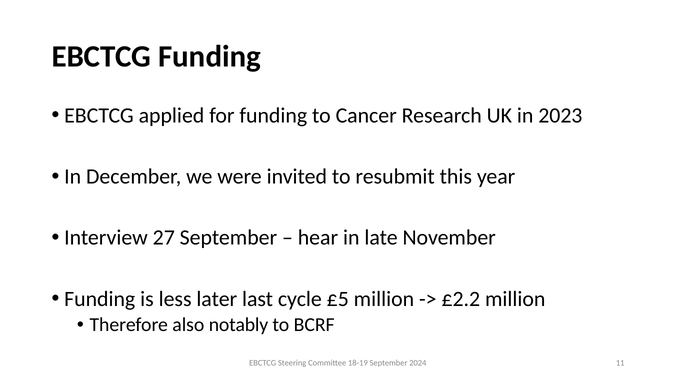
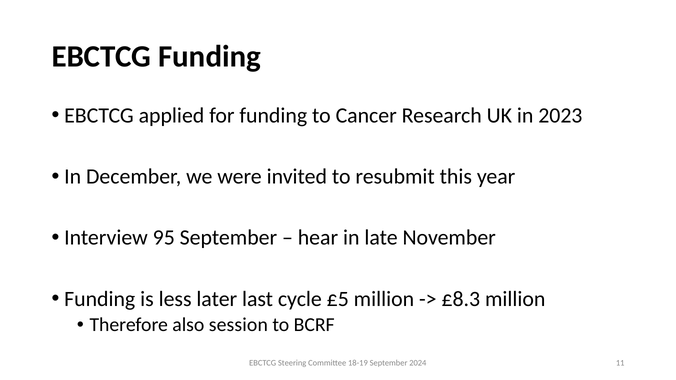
27: 27 -> 95
£2.2: £2.2 -> £8.3
notably: notably -> session
